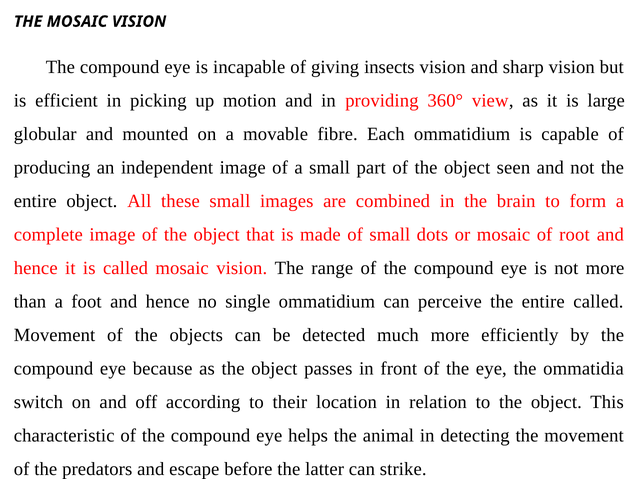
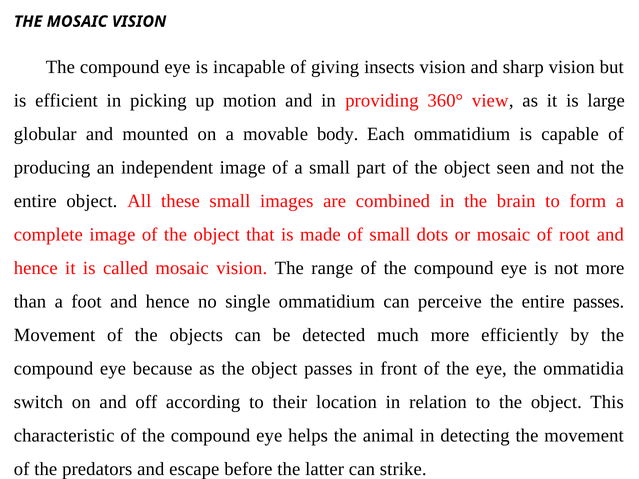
fibre: fibre -> body
entire called: called -> passes
